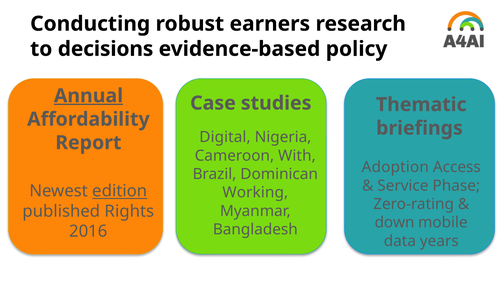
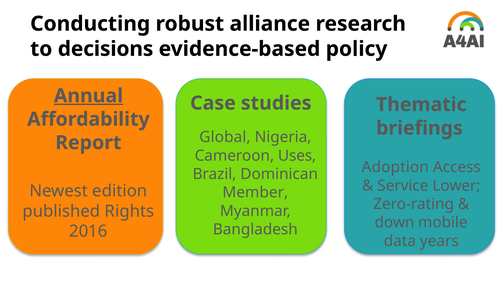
earners: earners -> alliance
Digital: Digital -> Global
With: With -> Uses
Phase: Phase -> Lower
edition underline: present -> none
Working: Working -> Member
